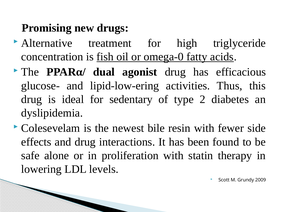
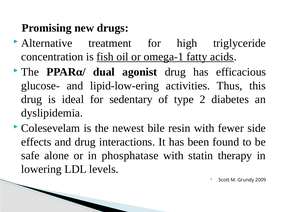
omega-0: omega-0 -> omega-1
proliferation: proliferation -> phosphatase
